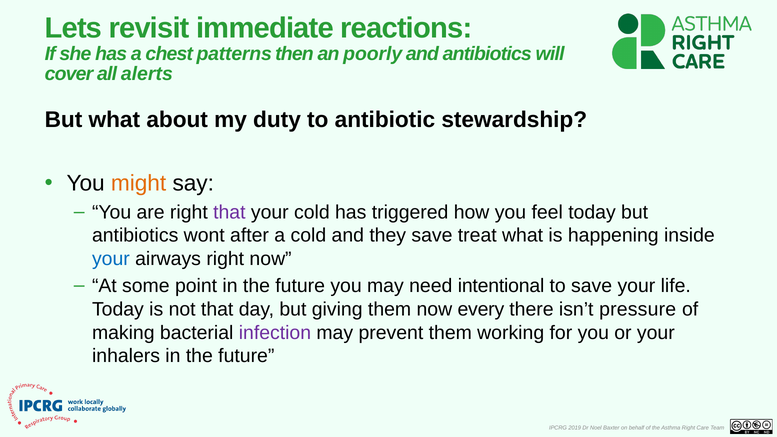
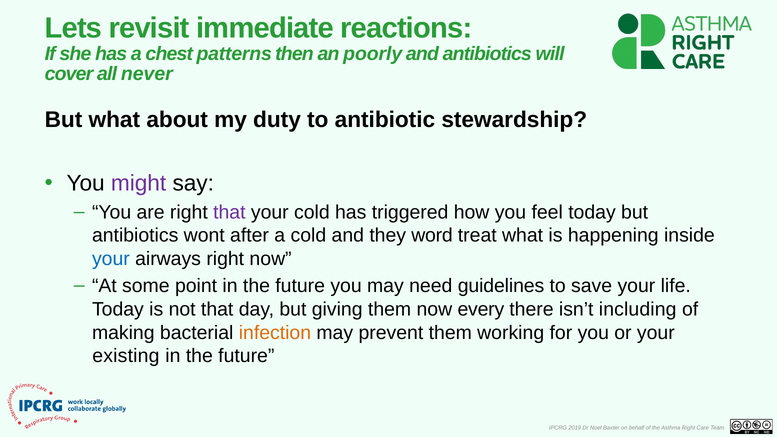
alerts: alerts -> never
might colour: orange -> purple
they save: save -> word
intentional: intentional -> guidelines
pressure: pressure -> including
infection colour: purple -> orange
inhalers: inhalers -> existing
